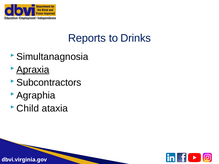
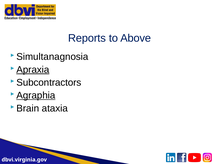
Drinks: Drinks -> Above
Agraphia underline: none -> present
Child: Child -> Brain
